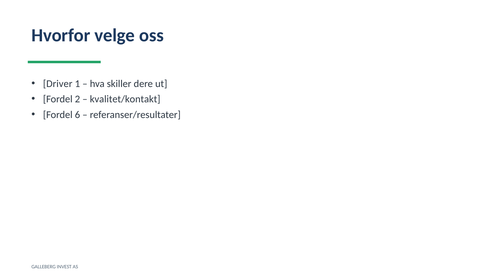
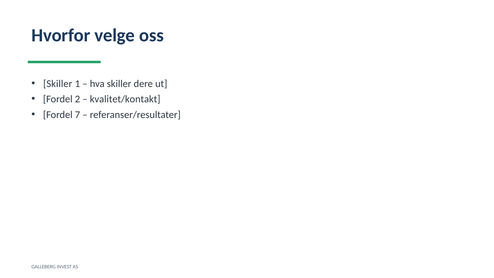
Driver at (58, 84): Driver -> Skiller
6: 6 -> 7
